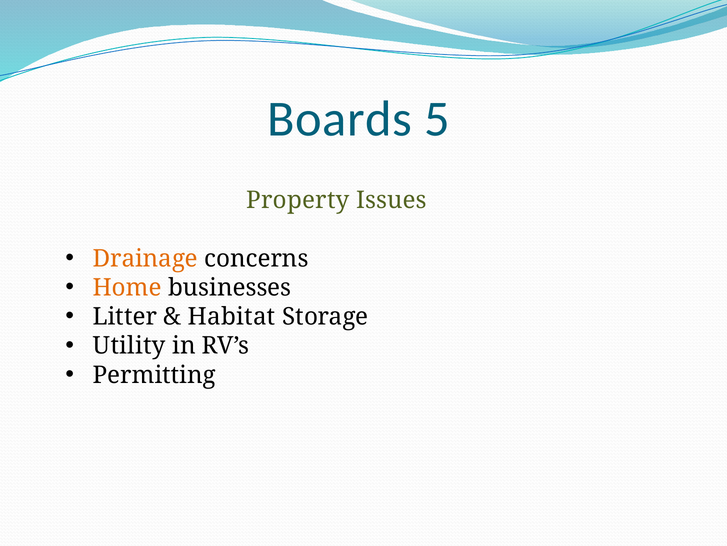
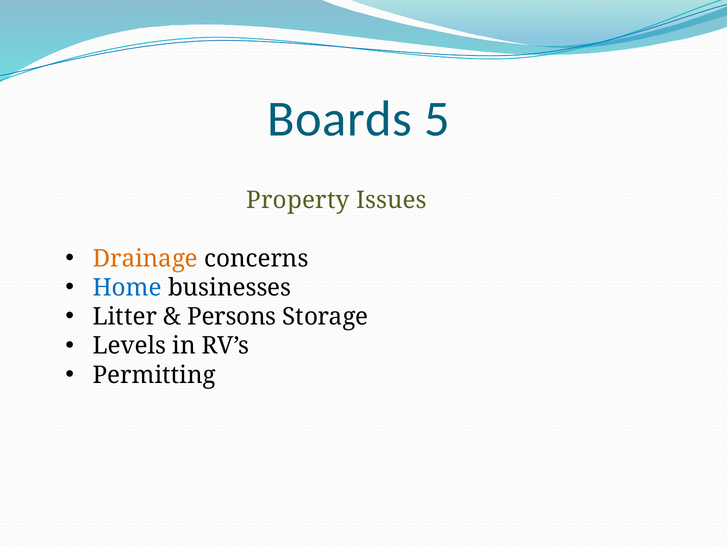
Home colour: orange -> blue
Habitat: Habitat -> Persons
Utility: Utility -> Levels
